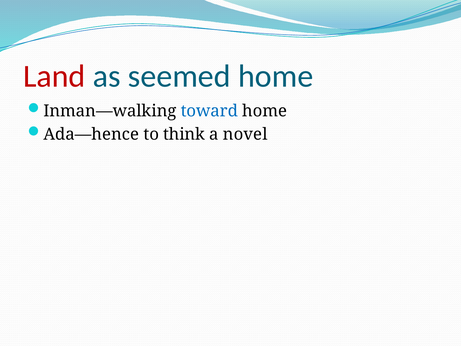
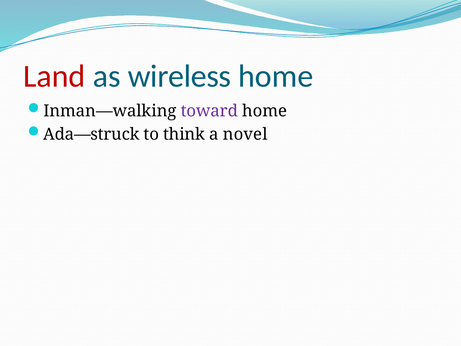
seemed: seemed -> wireless
toward colour: blue -> purple
Ada—hence: Ada—hence -> Ada—struck
